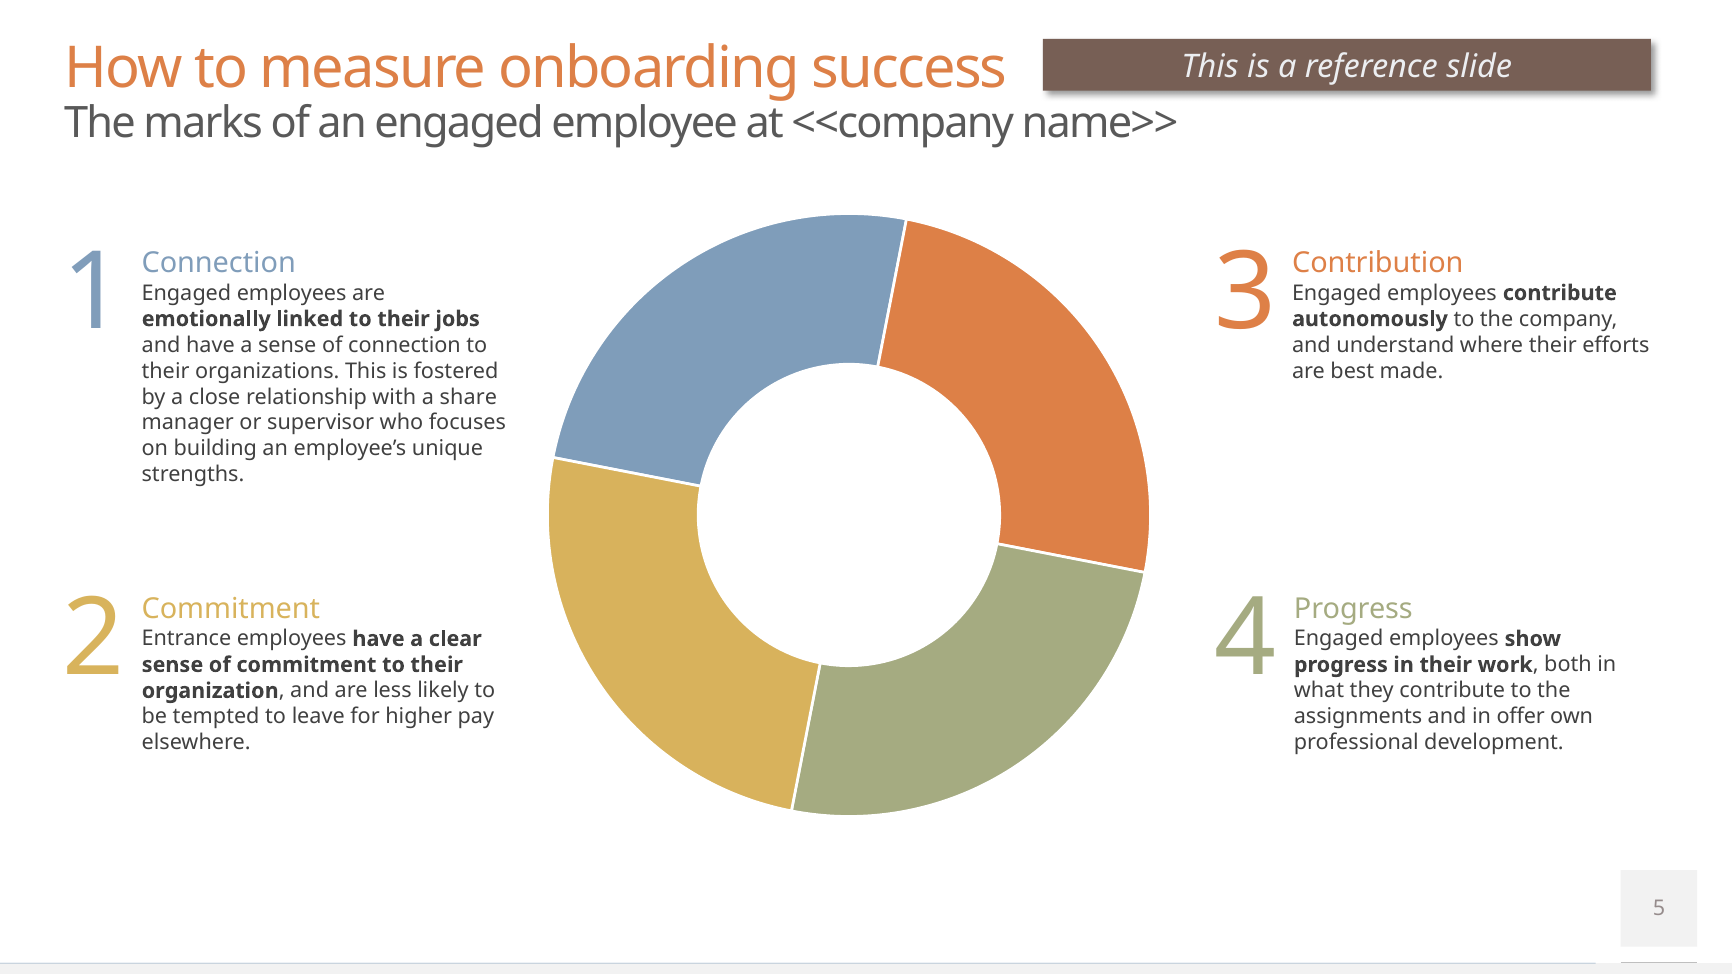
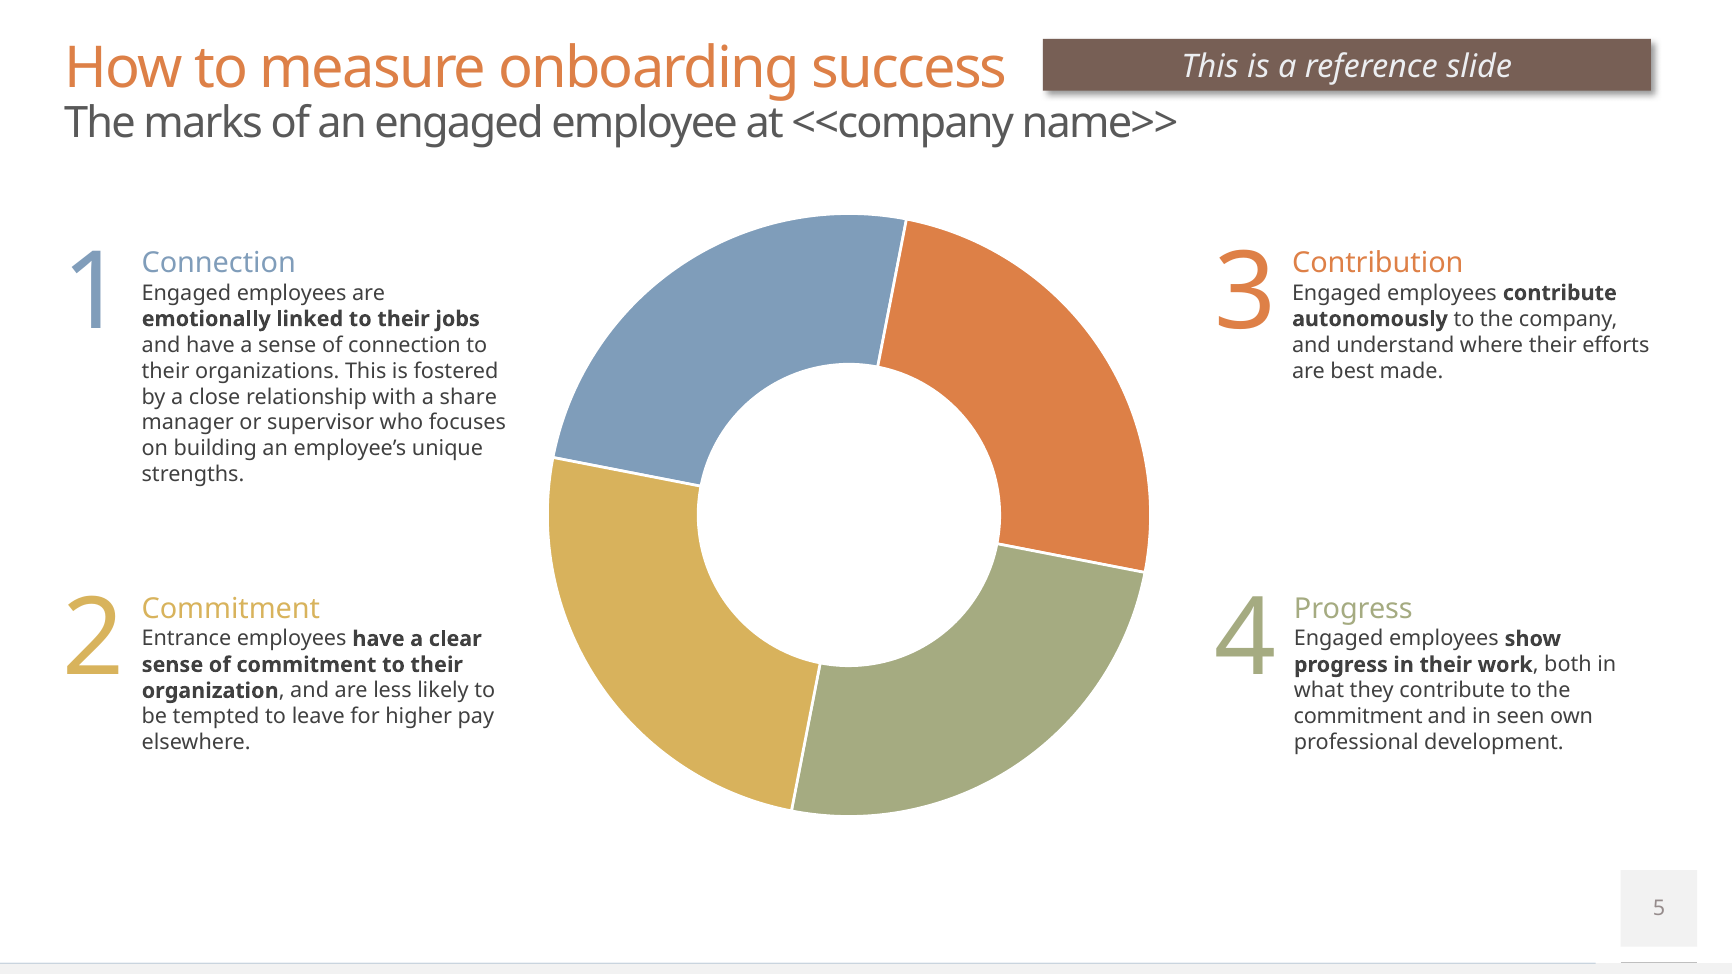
assignments at (1358, 717): assignments -> commitment
offer: offer -> seen
